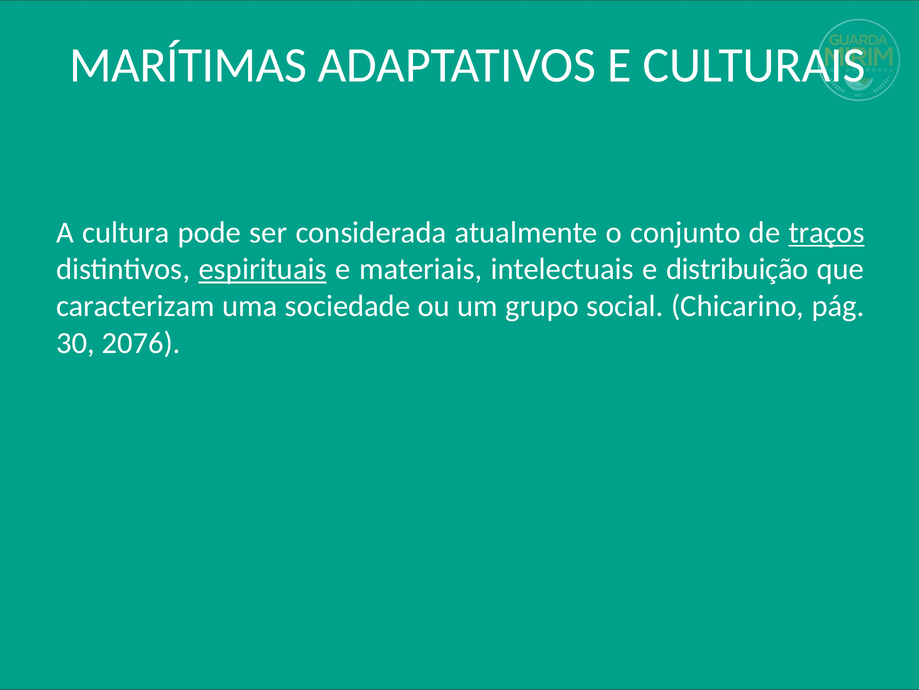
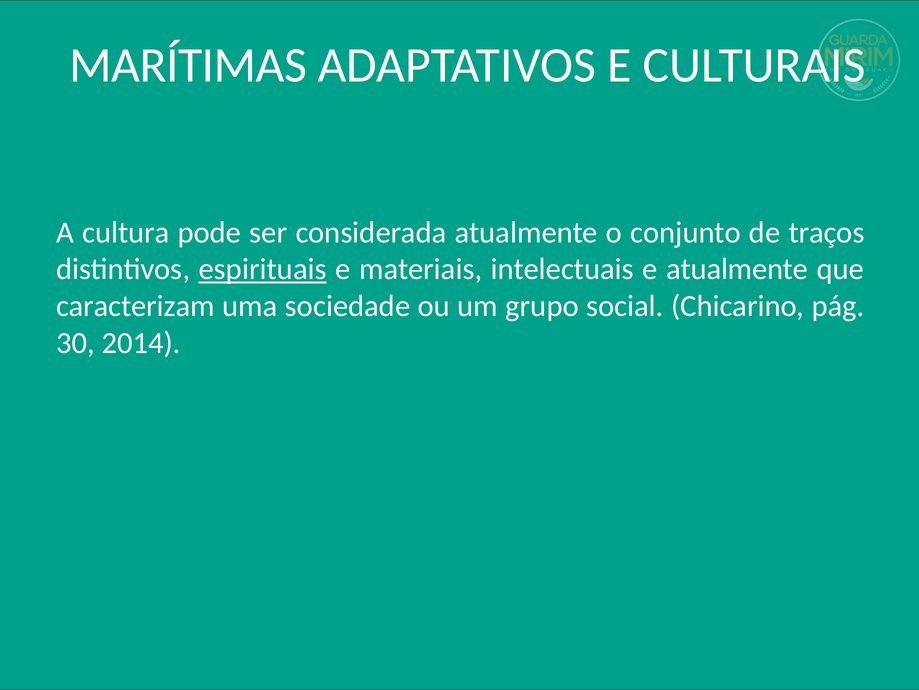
traços underline: present -> none
e distribuição: distribuição -> atualmente
2076: 2076 -> 2014
